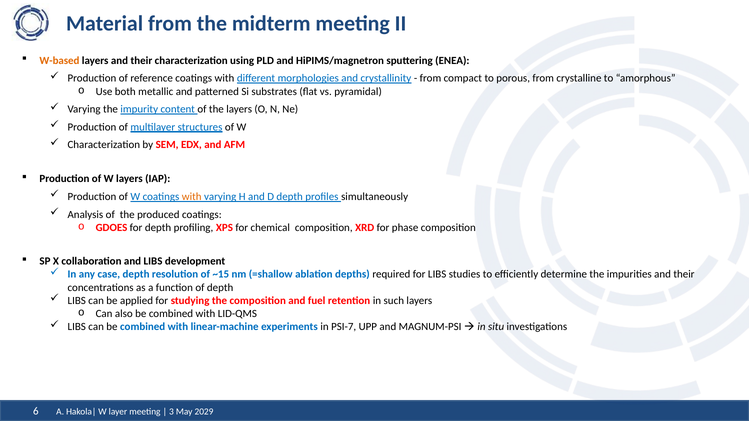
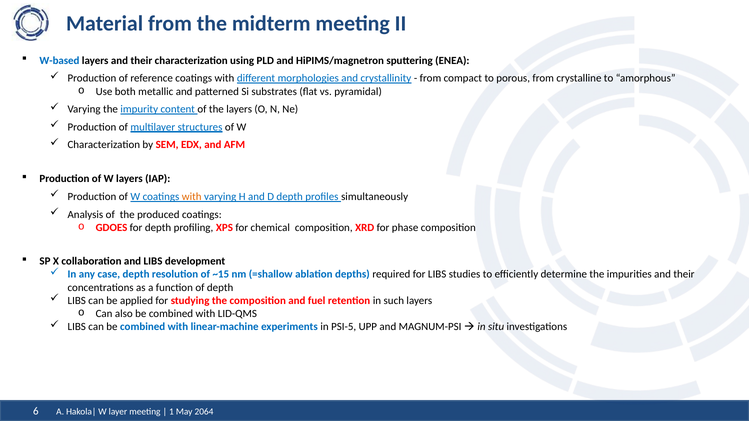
W-based colour: orange -> blue
PSI-7: PSI-7 -> PSI-5
3: 3 -> 1
2029: 2029 -> 2064
